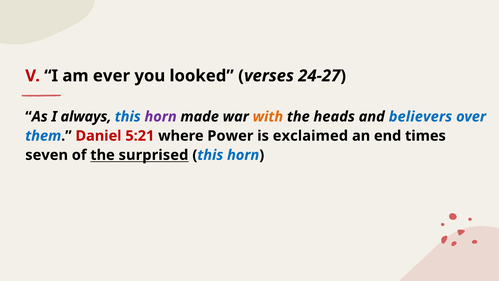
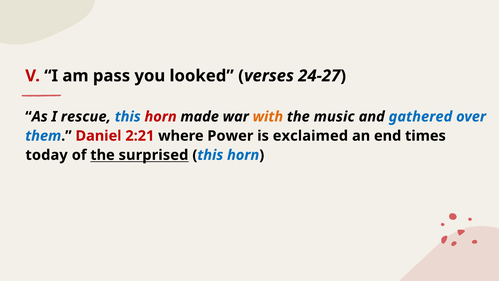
ever: ever -> pass
always: always -> rescue
horn at (161, 117) colour: purple -> red
heads: heads -> music
believers: believers -> gathered
5:21: 5:21 -> 2:21
seven: seven -> today
